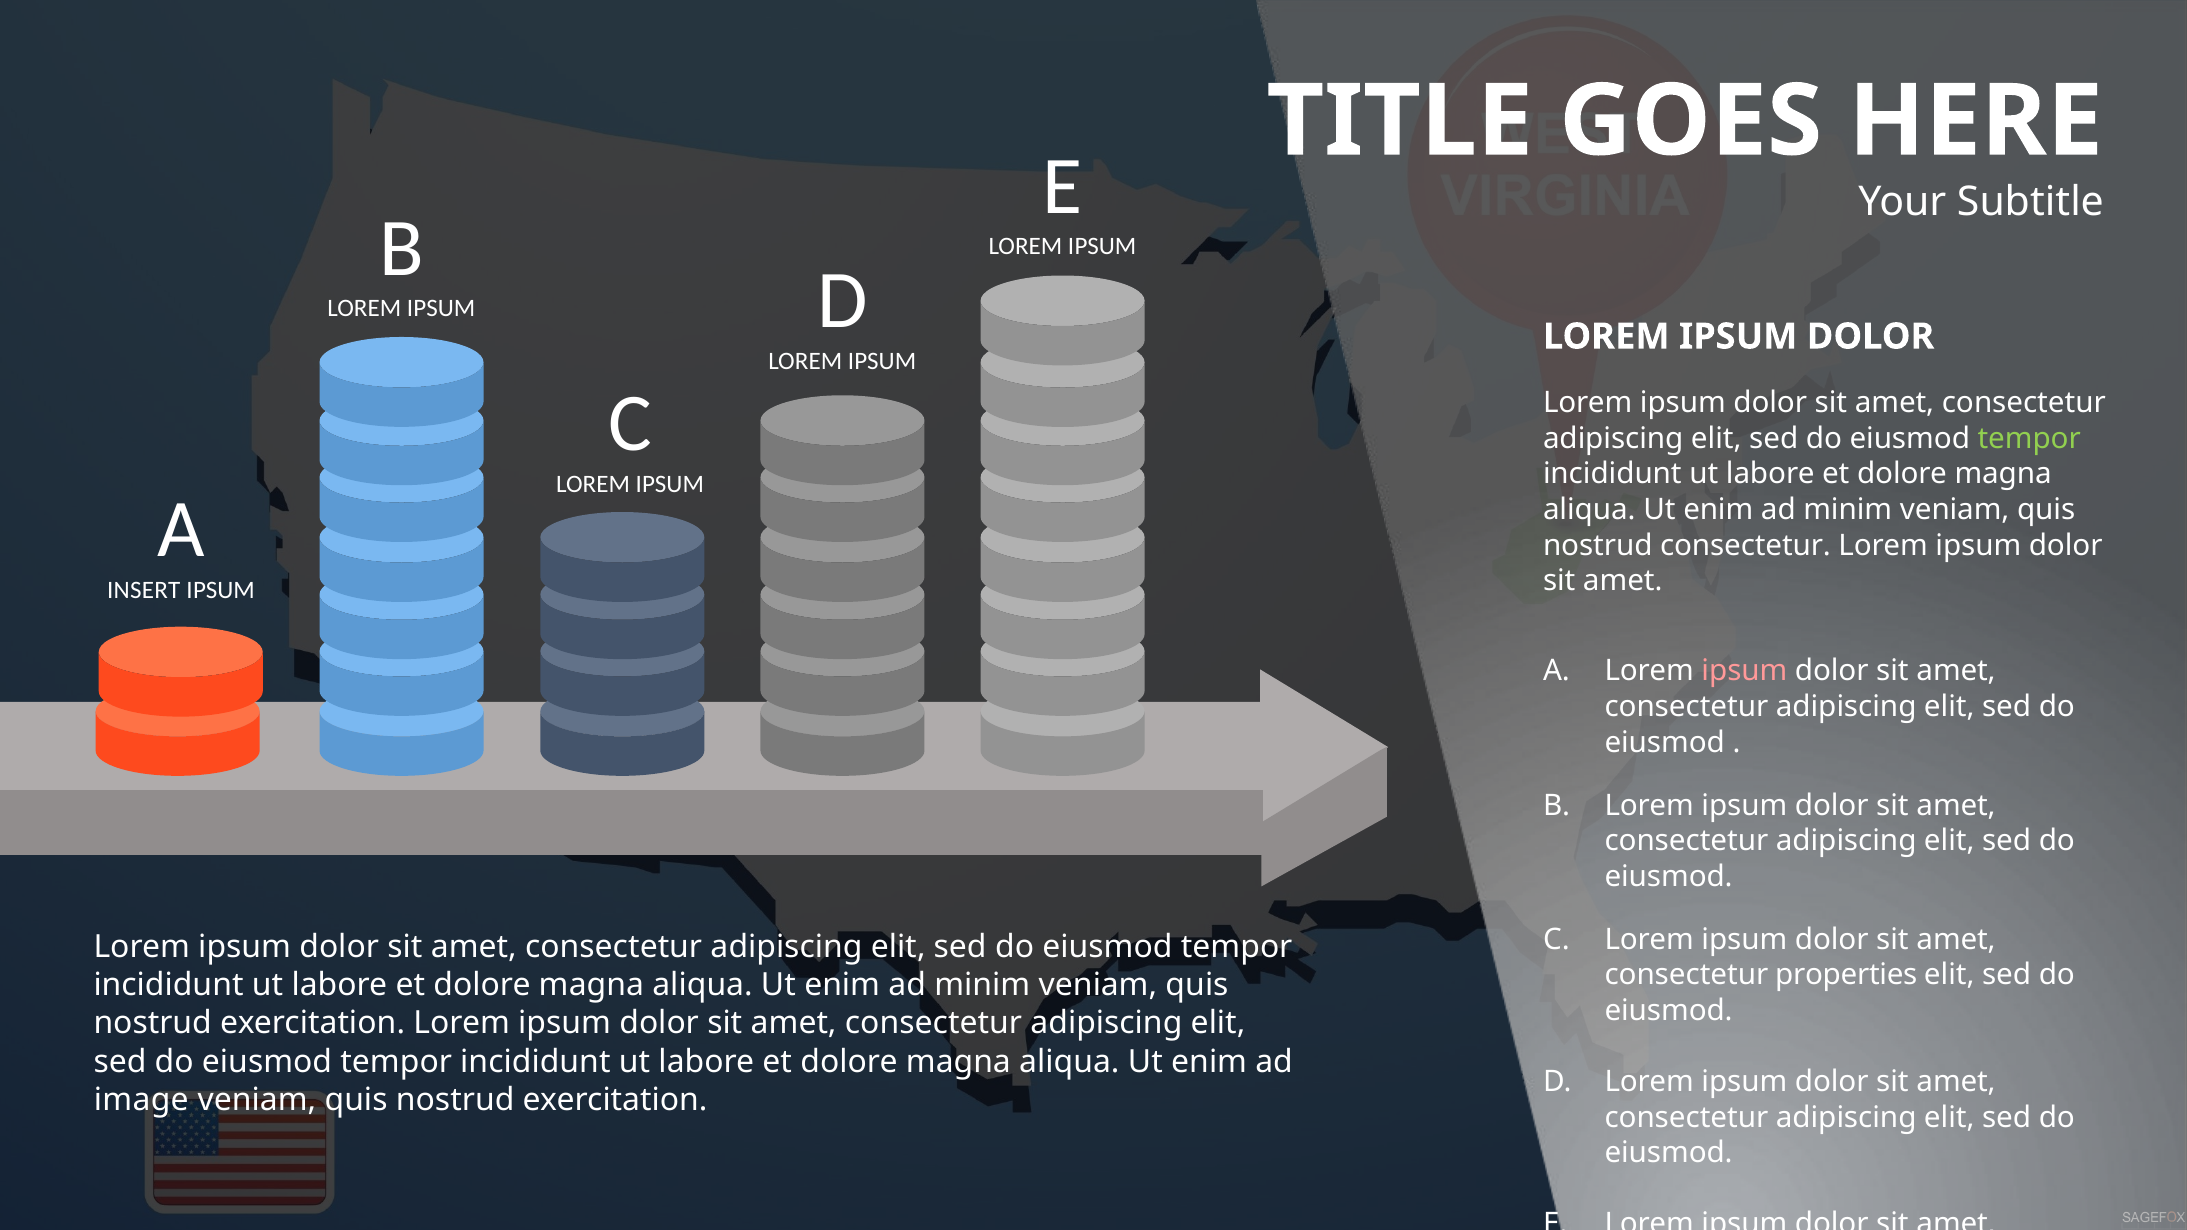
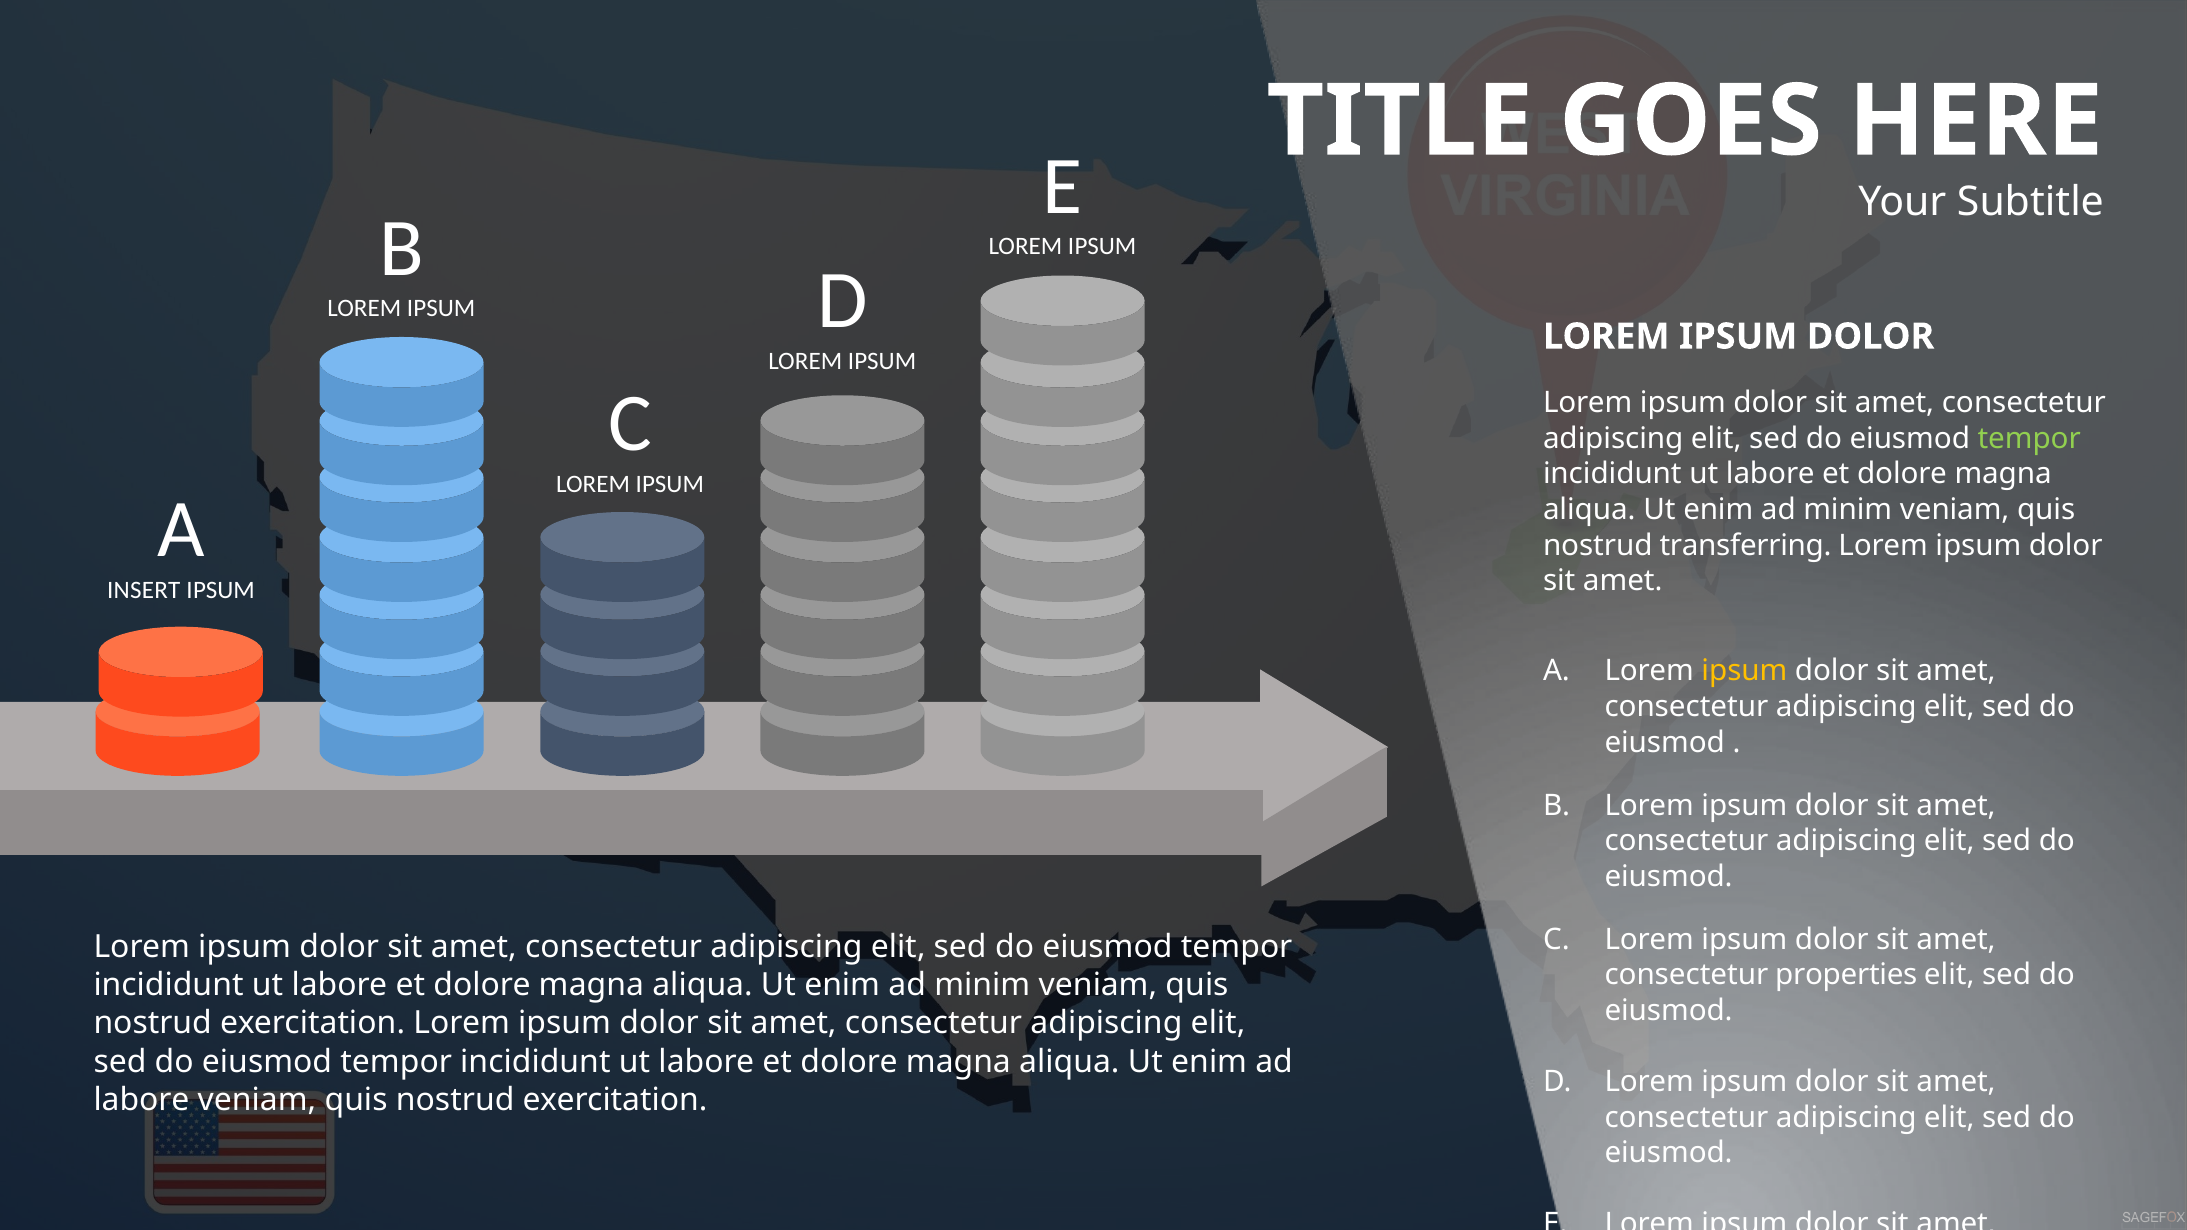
nostrud consectetur: consectetur -> transferring
ipsum at (1744, 671) colour: pink -> yellow
image at (141, 1100): image -> labore
